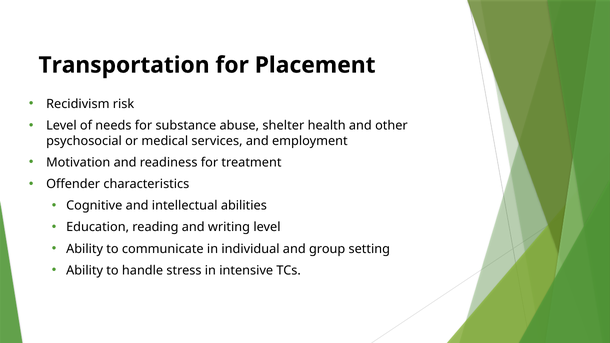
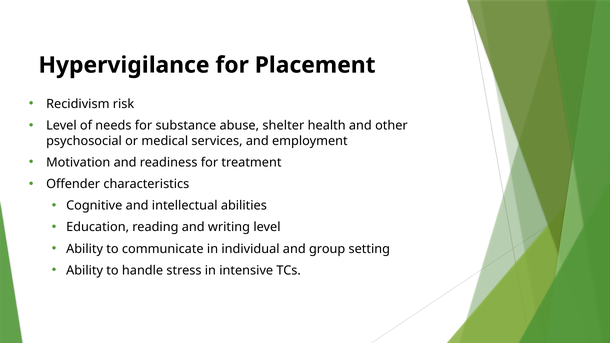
Transportation: Transportation -> Hypervigilance
